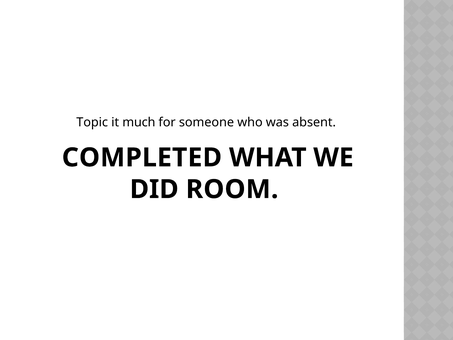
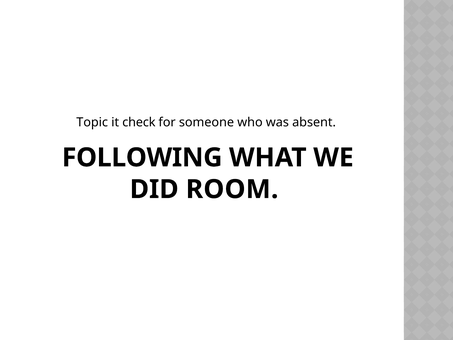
much: much -> check
COMPLETED: COMPLETED -> FOLLOWING
